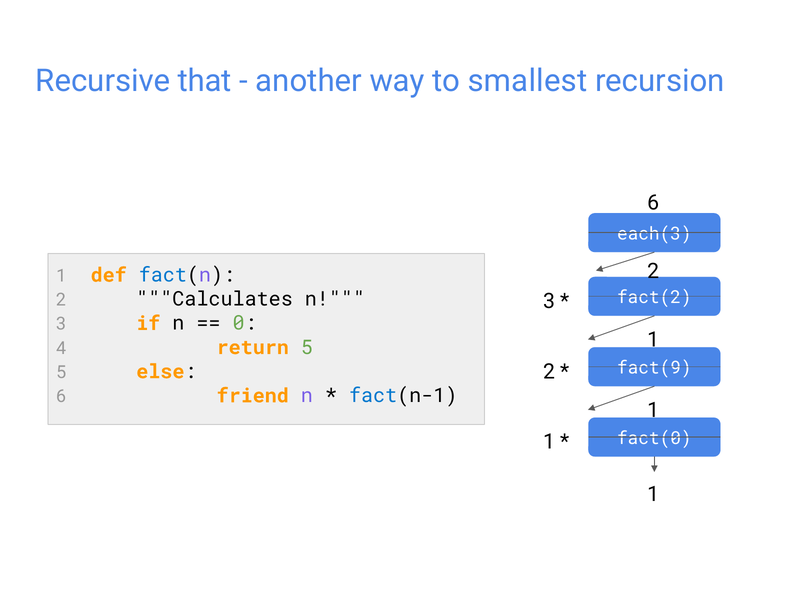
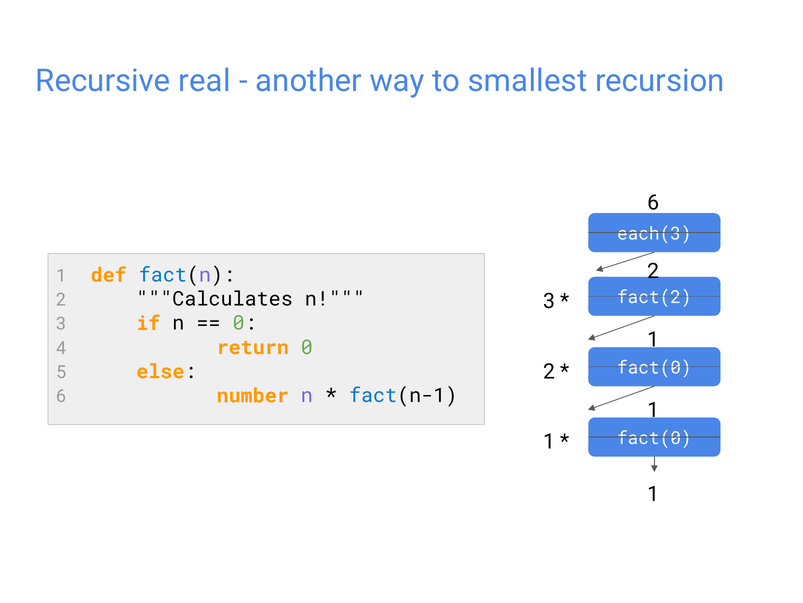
that: that -> real
return 5: 5 -> 0
fact(9 at (654, 367): fact(9 -> fact(0
friend: friend -> number
